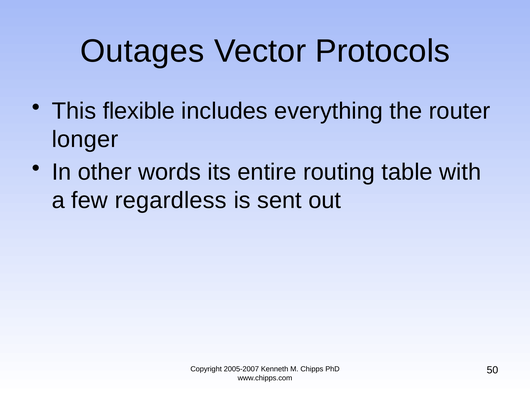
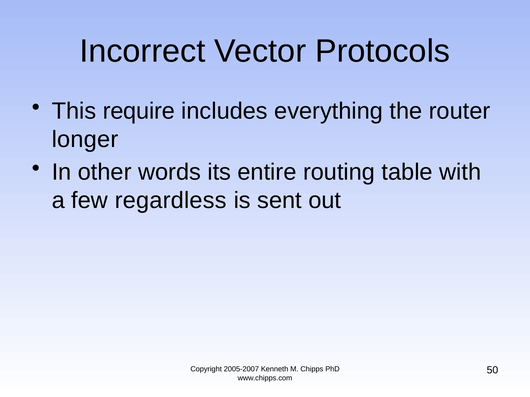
Outages: Outages -> Incorrect
flexible: flexible -> require
